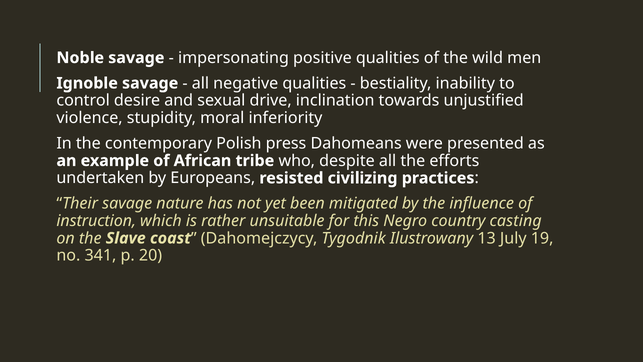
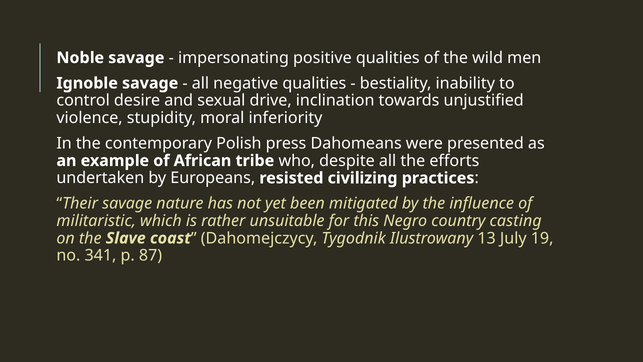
instruction: instruction -> militaristic
20: 20 -> 87
